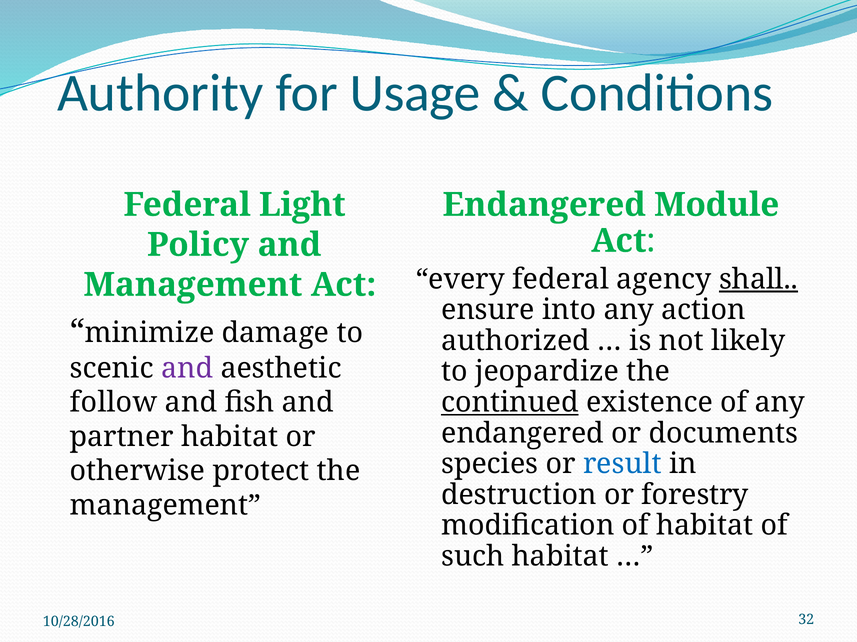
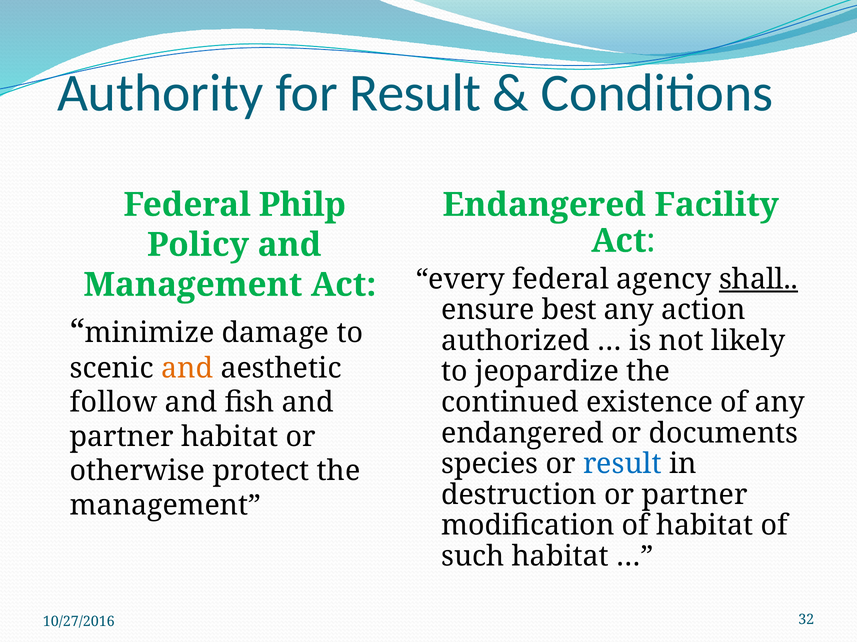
for Usage: Usage -> Result
Light: Light -> Philp
Module: Module -> Facility
into: into -> best
and at (187, 369) colour: purple -> orange
continued underline: present -> none
or forestry: forestry -> partner
10/28/2016: 10/28/2016 -> 10/27/2016
